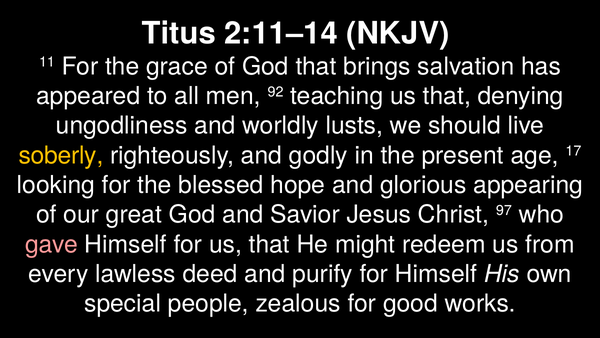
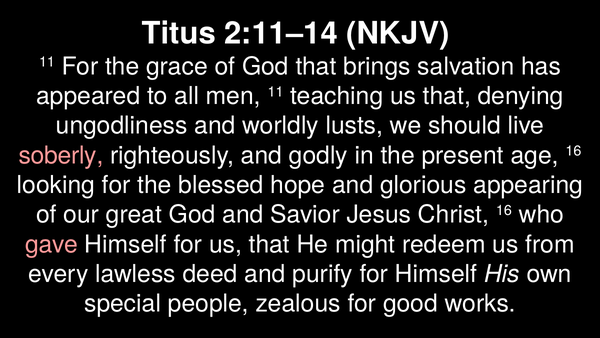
men 92: 92 -> 11
soberly colour: yellow -> pink
age 17: 17 -> 16
Christ 97: 97 -> 16
